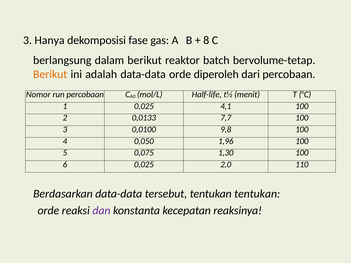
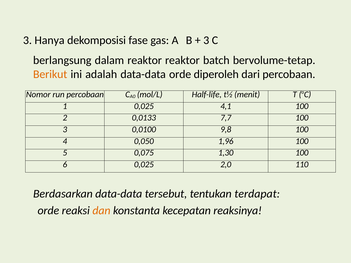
8 at (206, 40): 8 -> 3
dalam berikut: berikut -> reaktor
tentukan tentukan: tentukan -> terdapat
dan colour: purple -> orange
